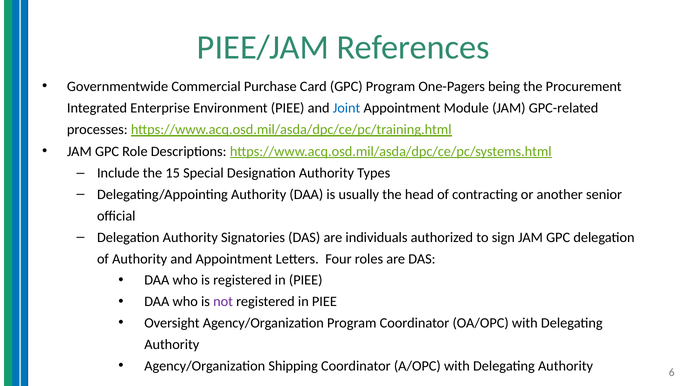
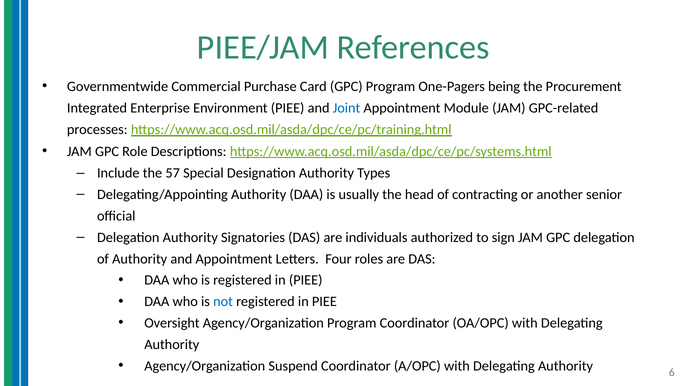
15: 15 -> 57
not colour: purple -> blue
Shipping: Shipping -> Suspend
